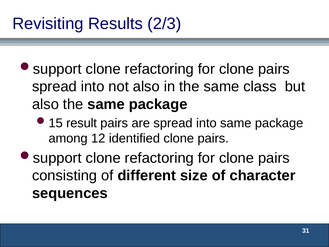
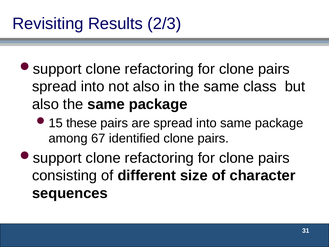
result: result -> these
12: 12 -> 67
